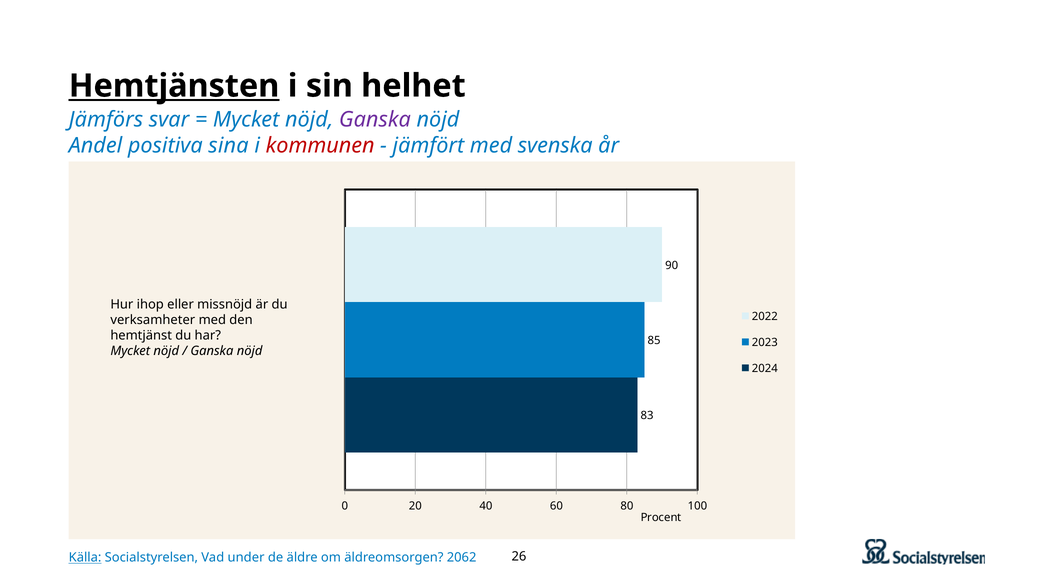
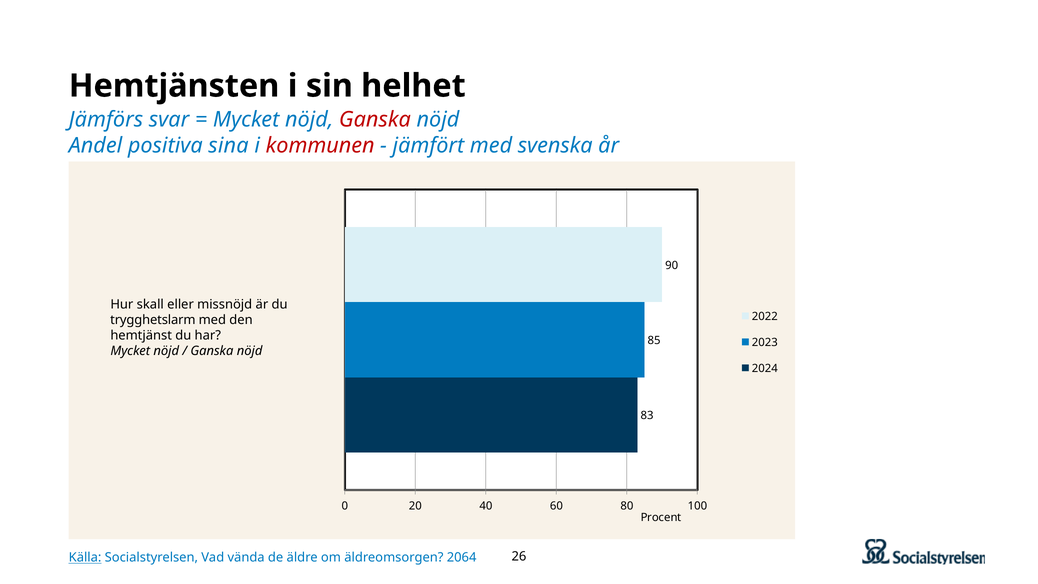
Hemtjänsten underline: present -> none
Ganska at (375, 120) colour: purple -> red
ihop: ihop -> skall
verksamheter: verksamheter -> trygghetslarm
under: under -> vända
2062: 2062 -> 2064
